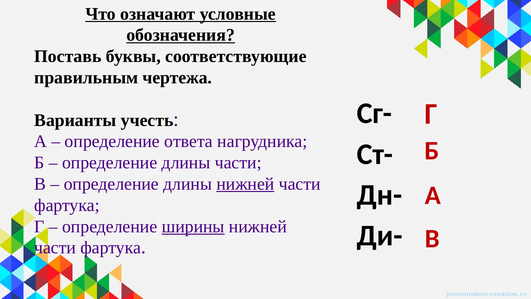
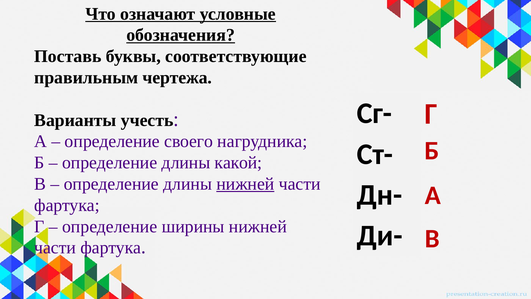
ответа: ответа -> своего
длины части: части -> какой
ширины underline: present -> none
